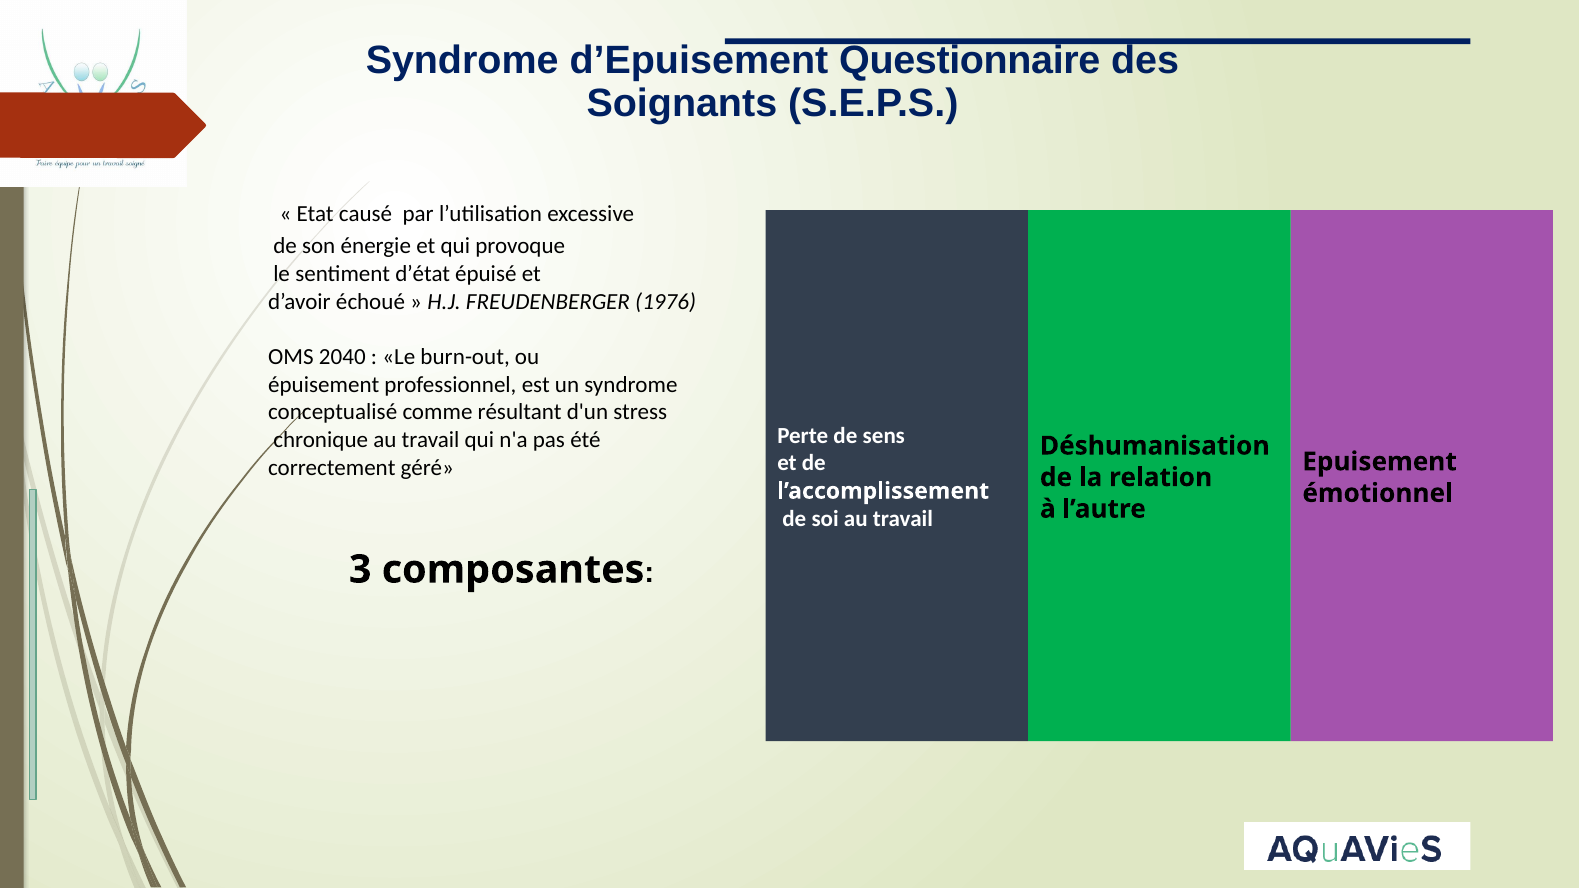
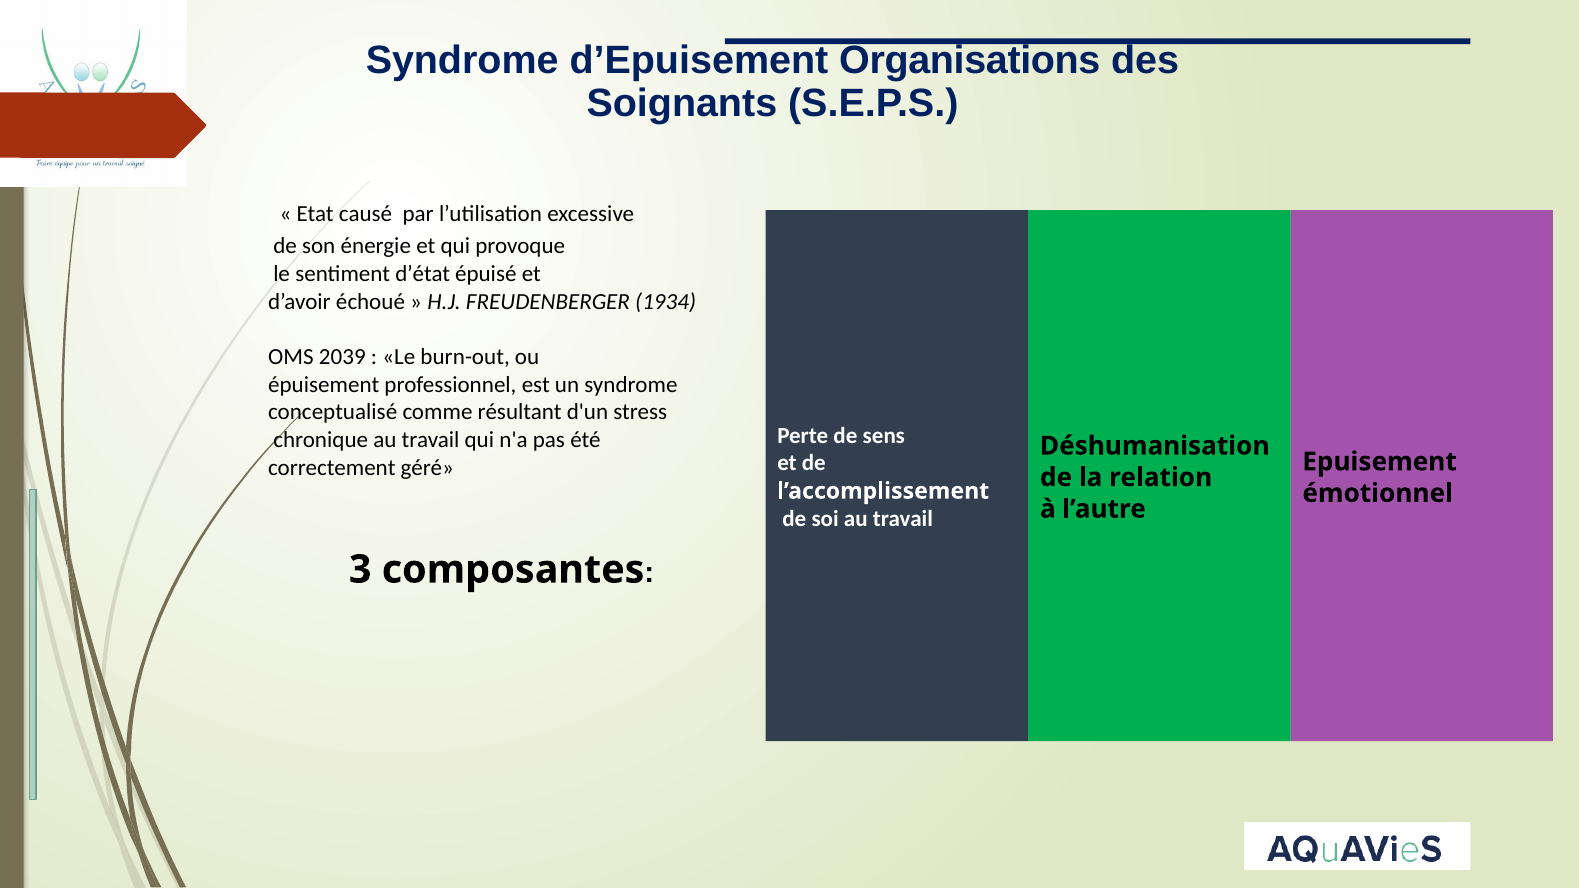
Questionnaire: Questionnaire -> Organisations
1976: 1976 -> 1934
2040: 2040 -> 2039
